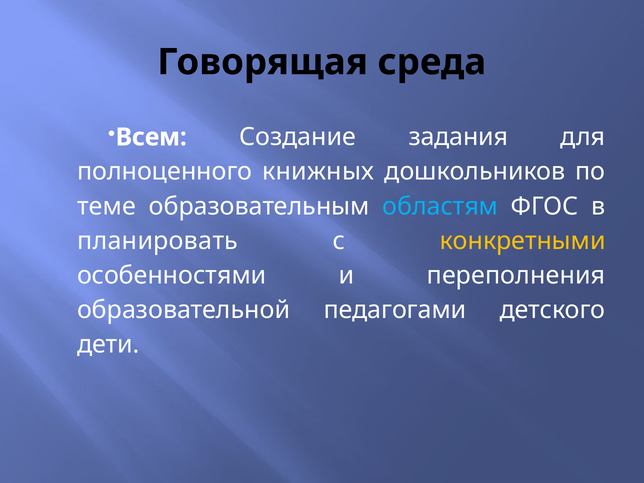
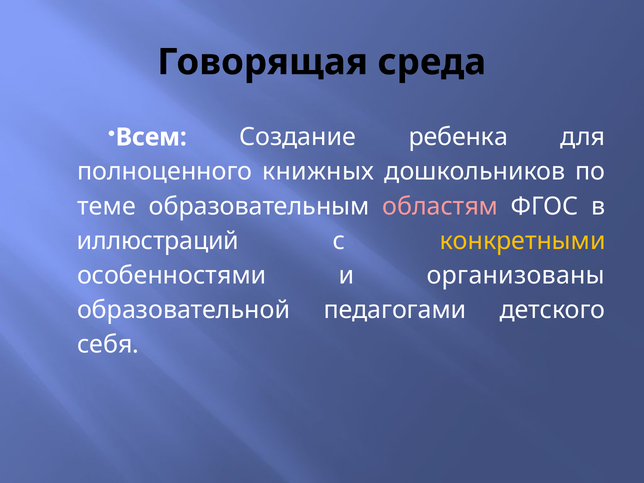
задания: задания -> ребенка
областям colour: light blue -> pink
планировать: планировать -> иллюстраций
переполнения: переполнения -> организованы
дети: дети -> себя
